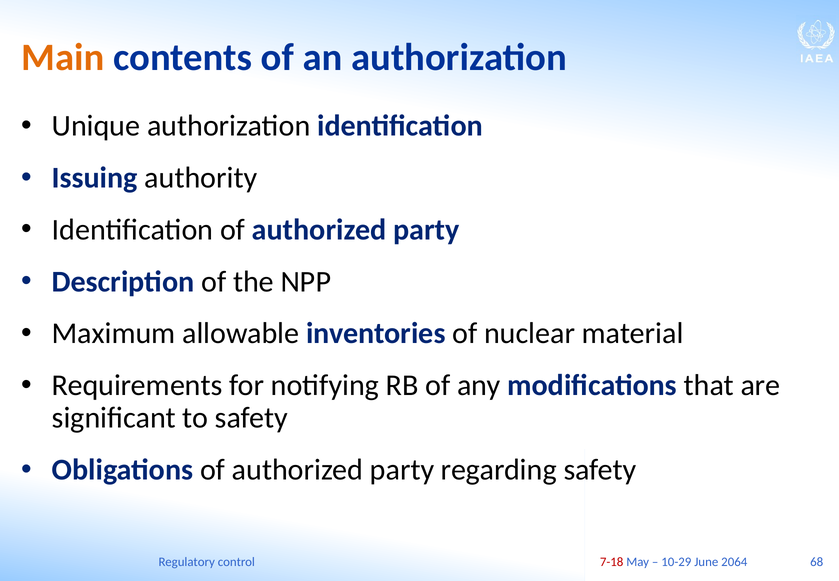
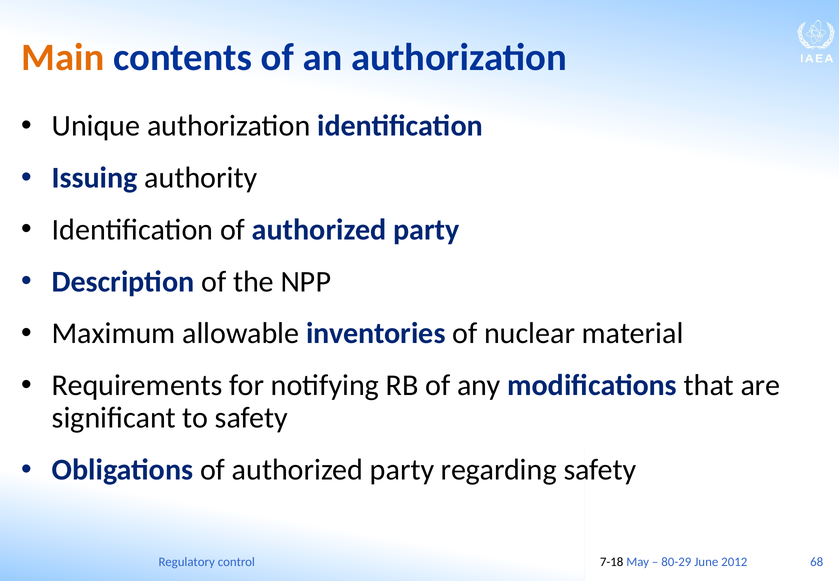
7-18 colour: red -> black
10-29: 10-29 -> 80-29
2064: 2064 -> 2012
